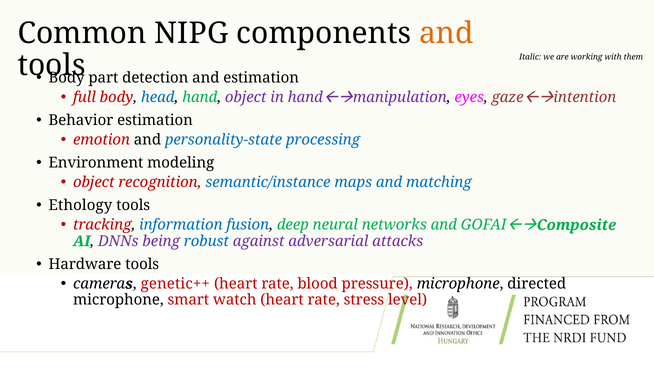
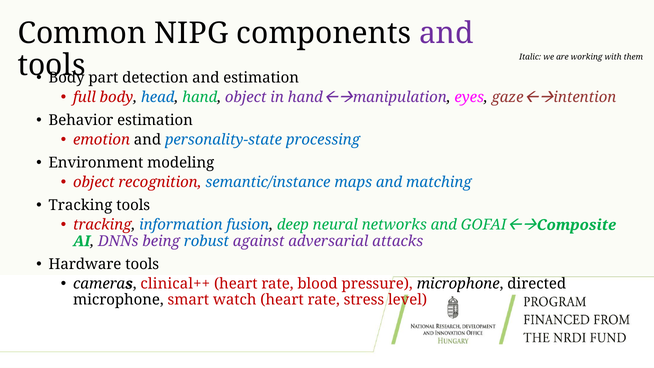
and at (446, 33) colour: orange -> purple
Ethology at (80, 205): Ethology -> Tracking
genetic++: genetic++ -> clinical++
